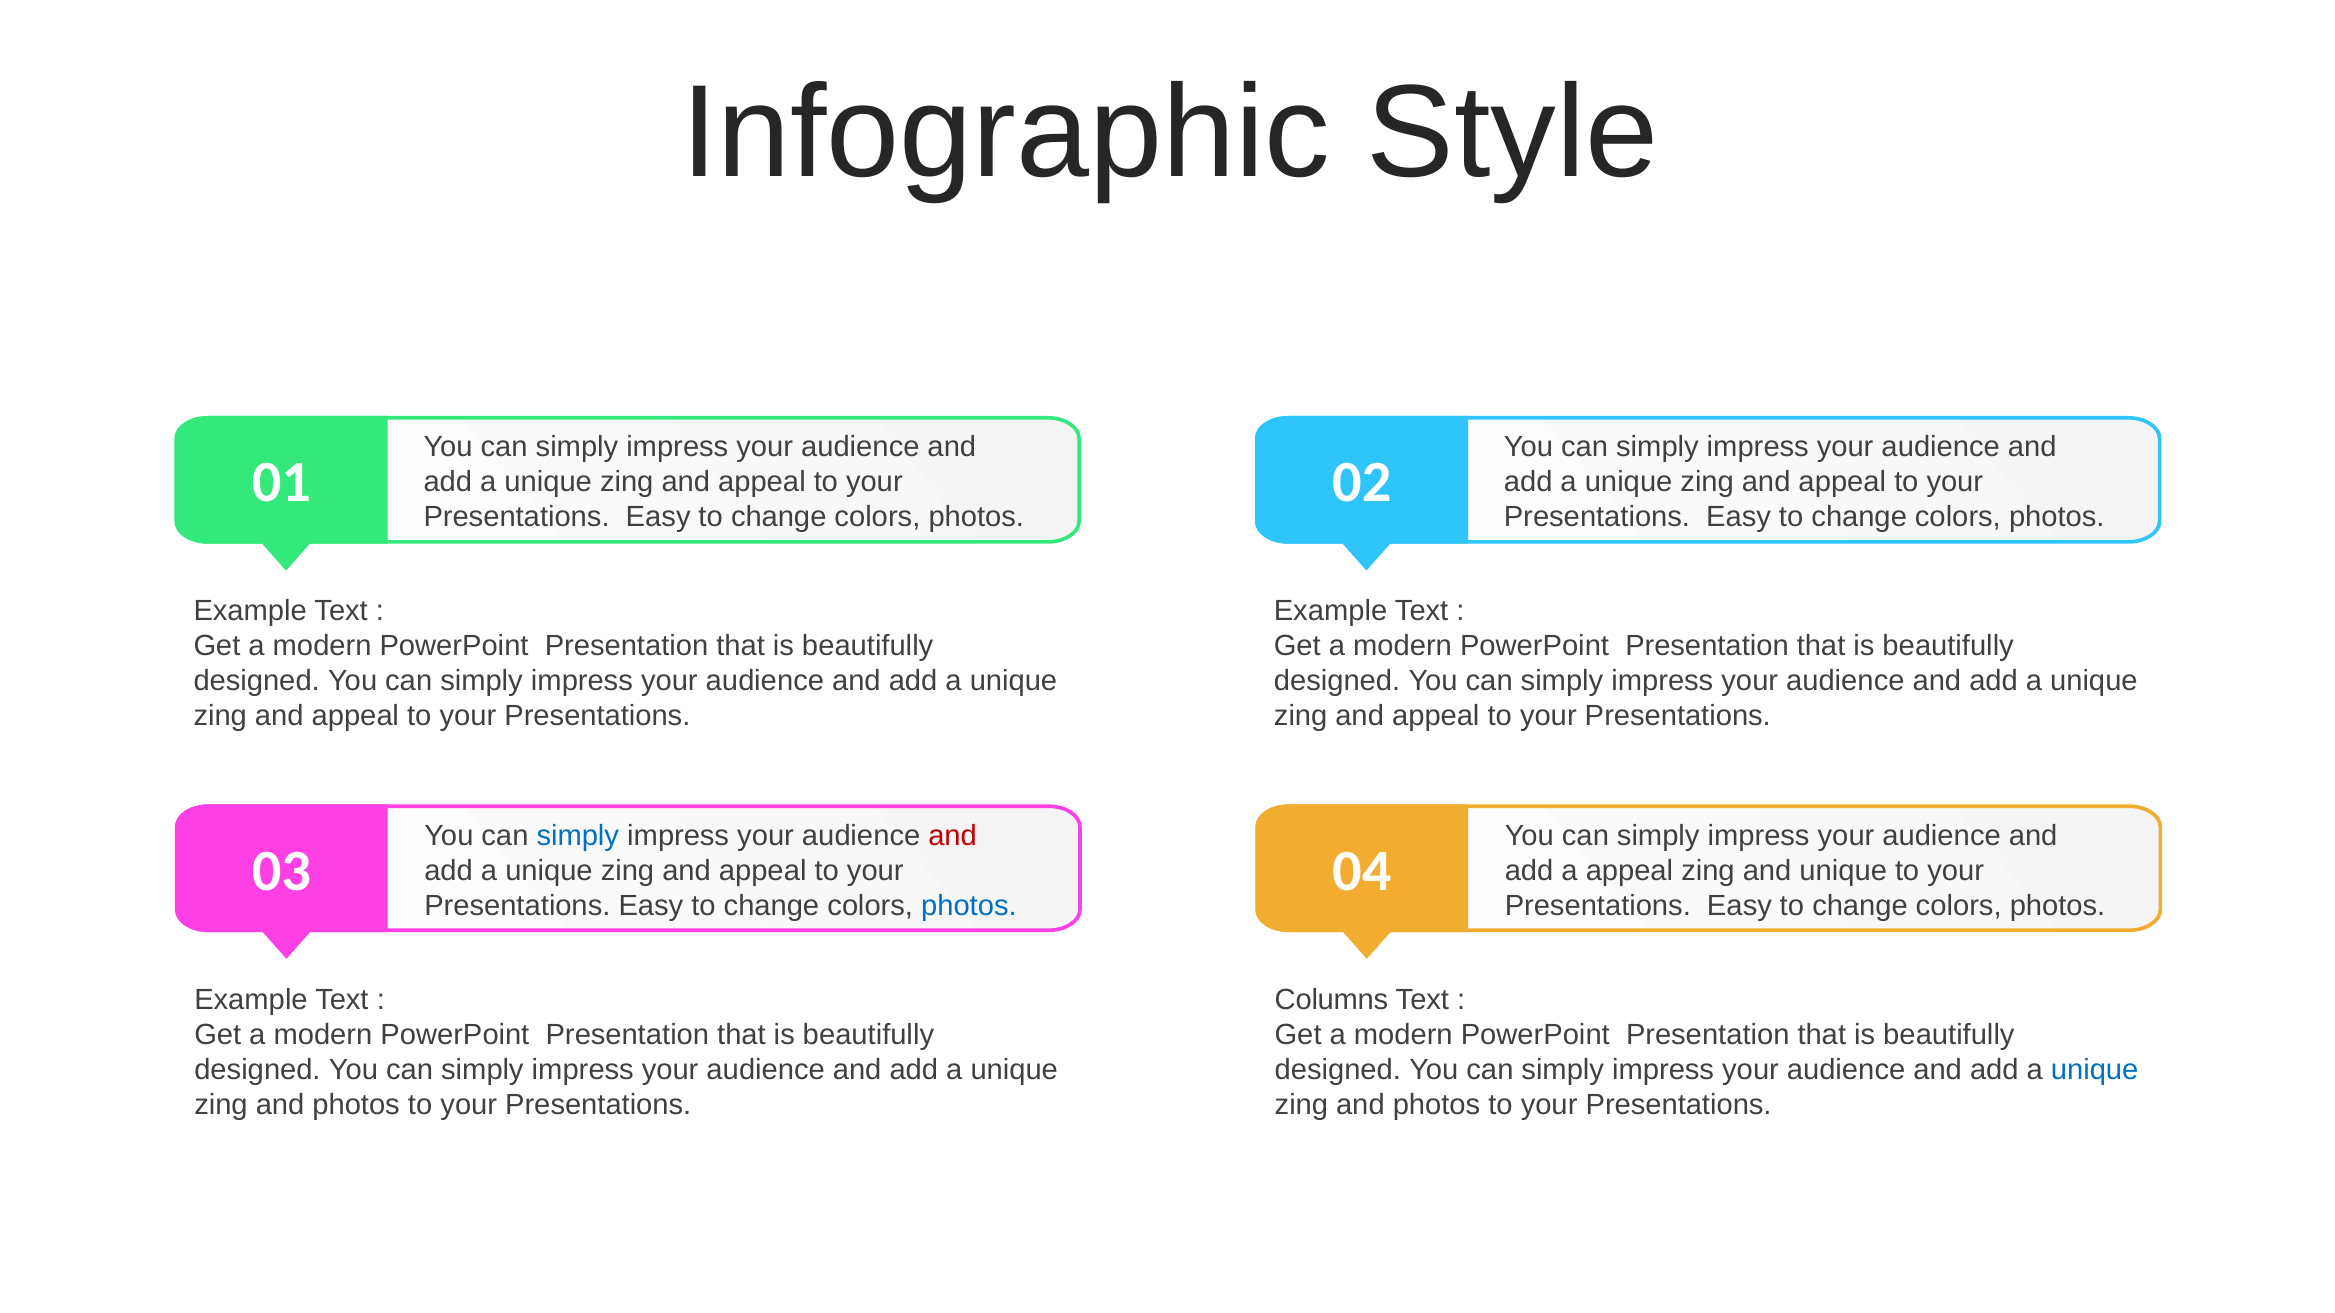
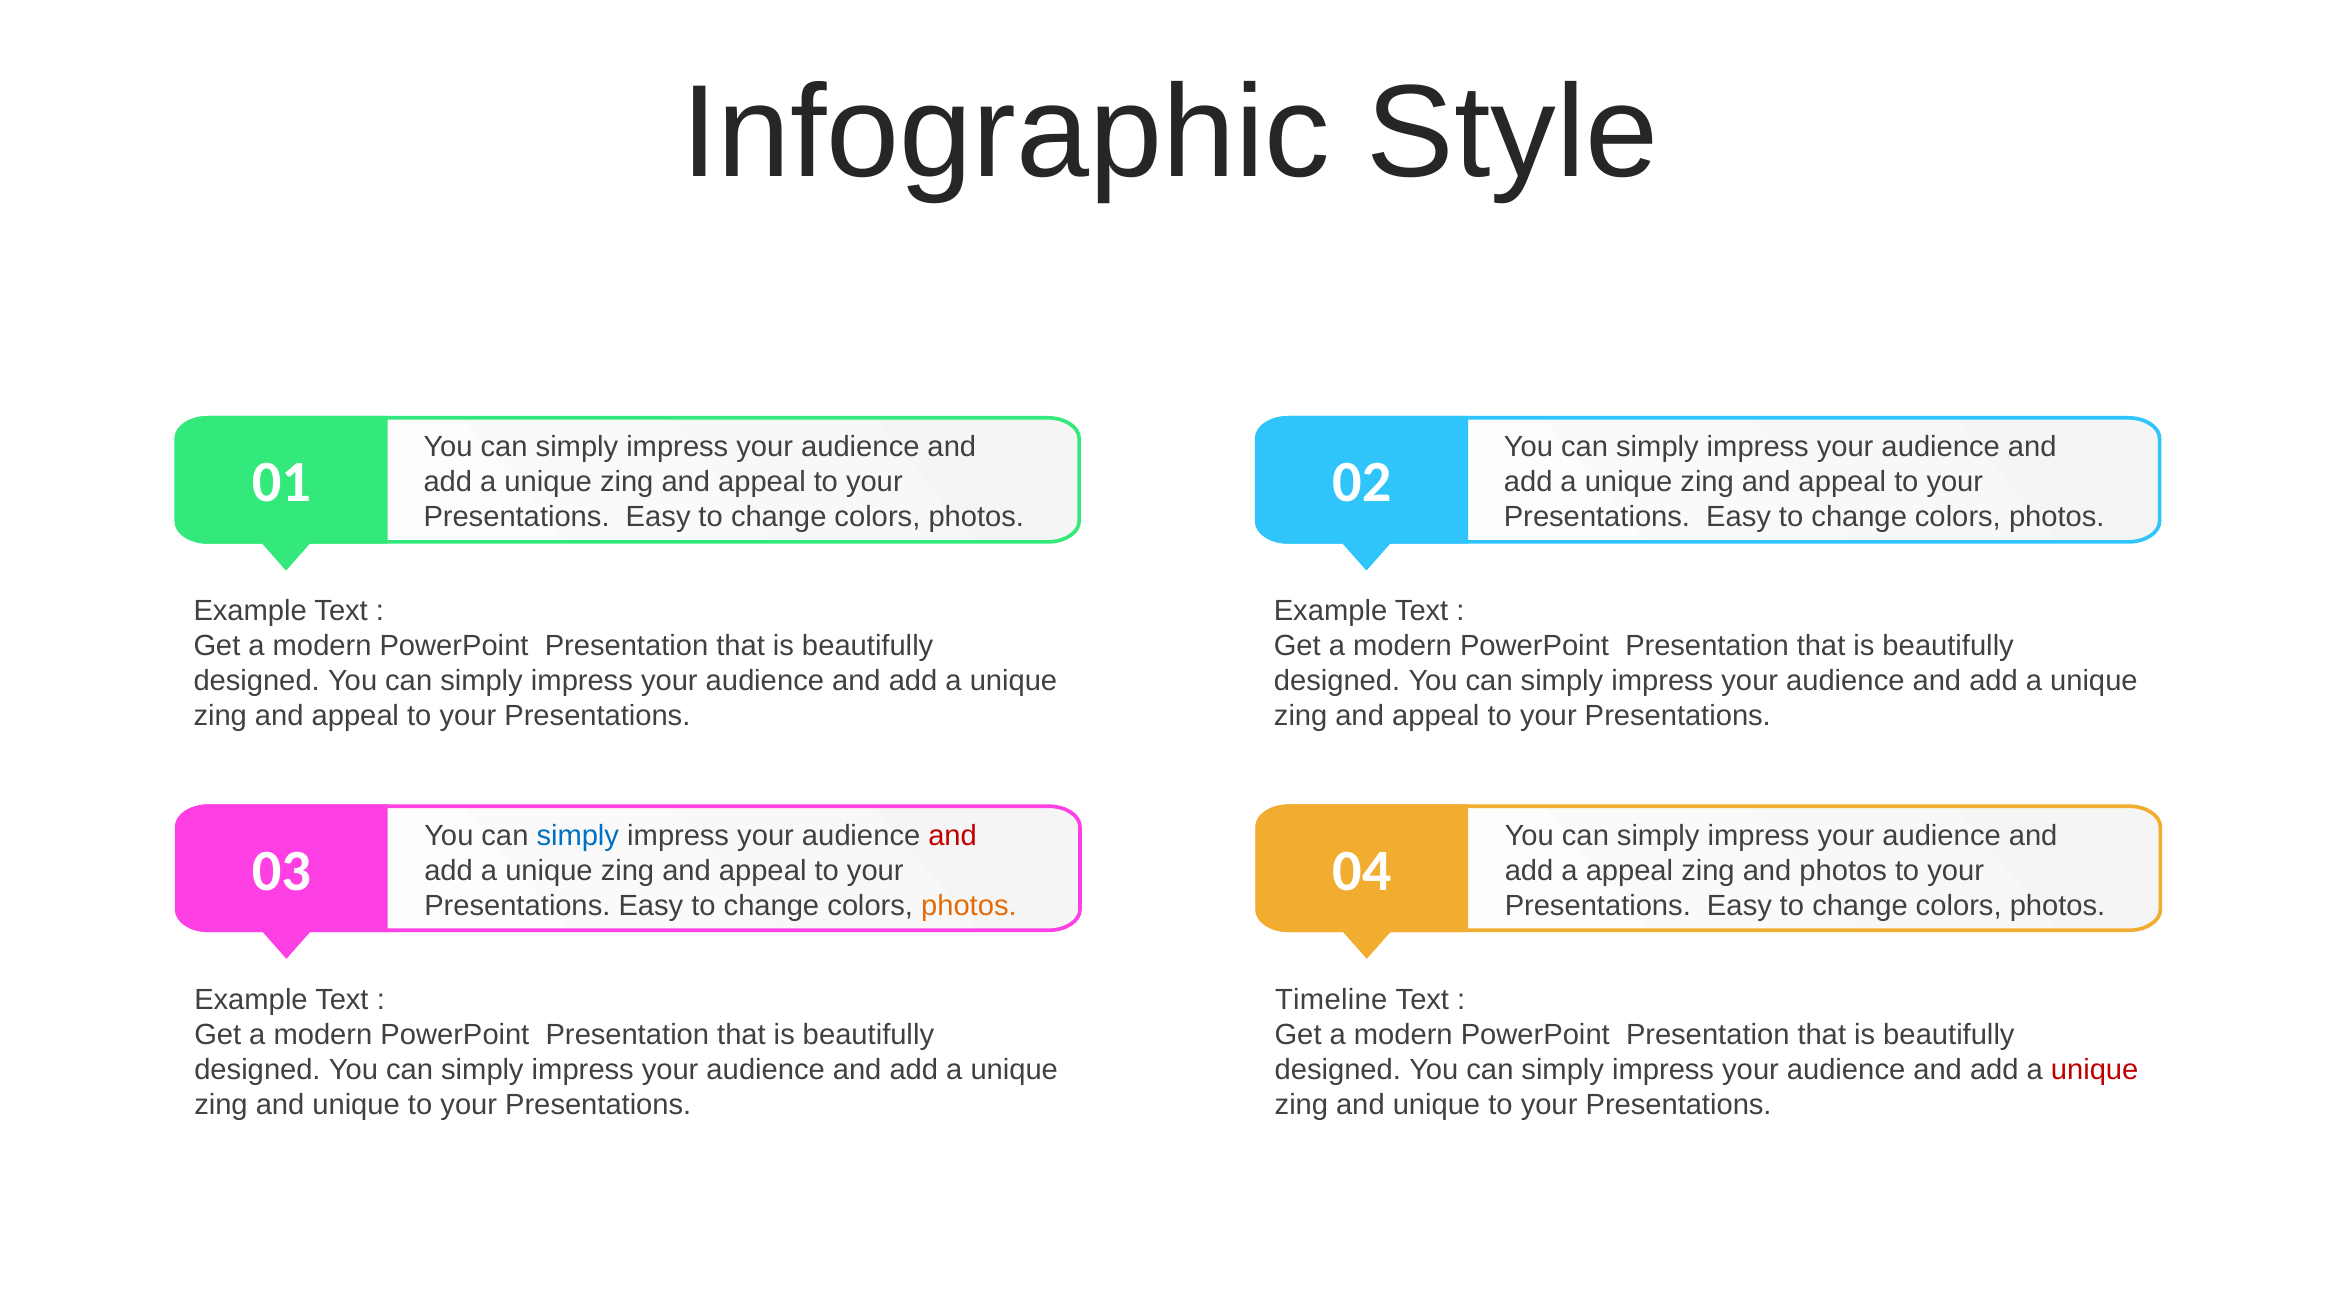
and unique: unique -> photos
photos at (969, 906) colour: blue -> orange
Columns: Columns -> Timeline
unique at (2095, 1070) colour: blue -> red
photos at (356, 1105): photos -> unique
photos at (1436, 1105): photos -> unique
